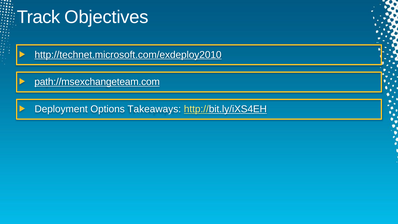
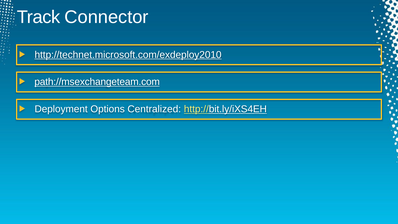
Objectives: Objectives -> Connector
Takeaways: Takeaways -> Centralized
